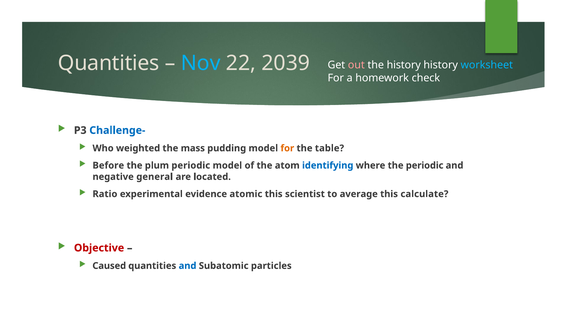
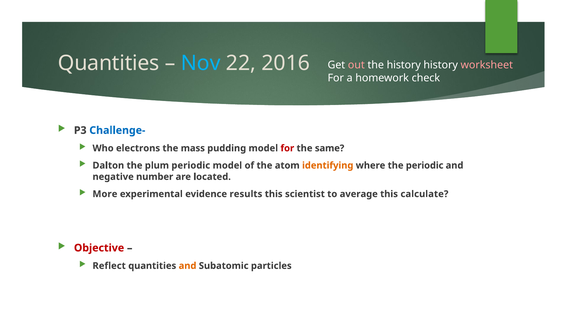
2039: 2039 -> 2016
worksheet colour: light blue -> pink
weighted: weighted -> electrons
for at (287, 148) colour: orange -> red
table: table -> same
Before: Before -> Dalton
identifying colour: blue -> orange
general: general -> number
Ratio: Ratio -> More
atomic: atomic -> results
Caused: Caused -> Reflect
and at (188, 266) colour: blue -> orange
